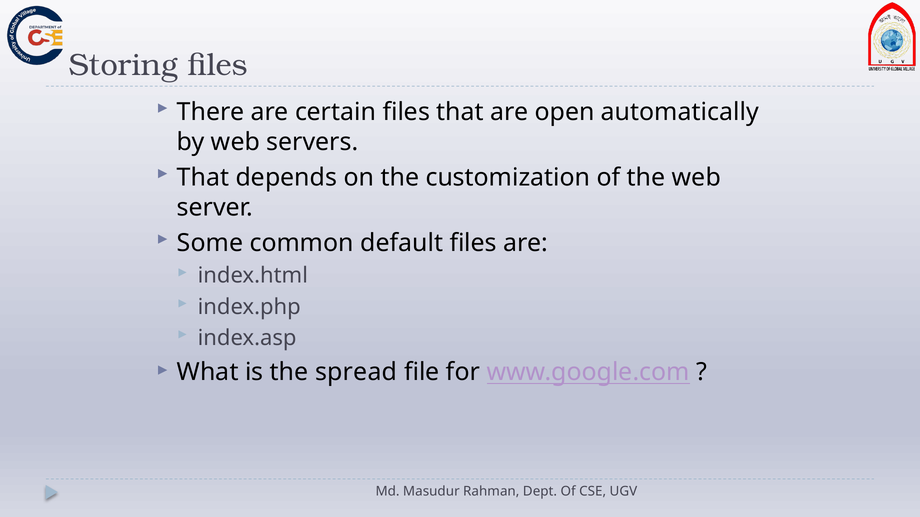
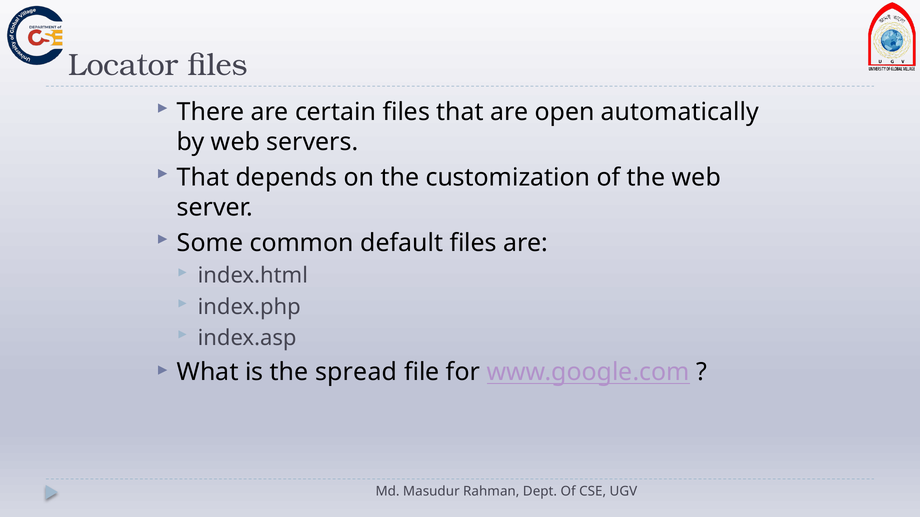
Storing: Storing -> Locator
